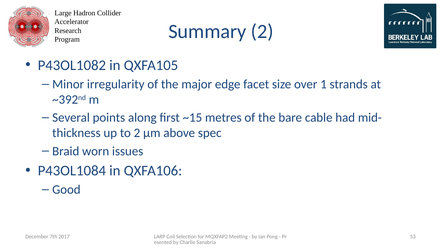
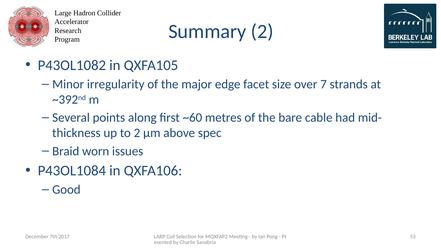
1: 1 -> 7
~15: ~15 -> ~60
